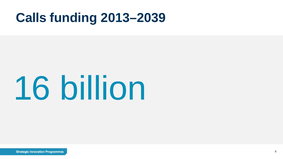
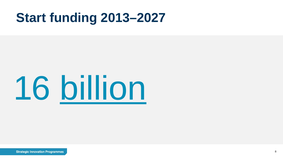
Calls: Calls -> Start
2013–2039: 2013–2039 -> 2013–2027
billion underline: none -> present
